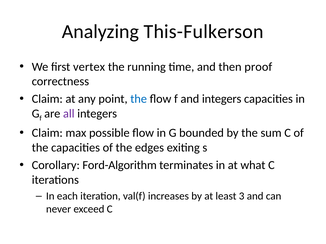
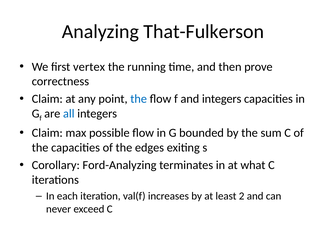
This-Fulkerson: This-Fulkerson -> That-Fulkerson
proof: proof -> prove
all colour: purple -> blue
Ford-Algorithm: Ford-Algorithm -> Ford-Analyzing
3: 3 -> 2
